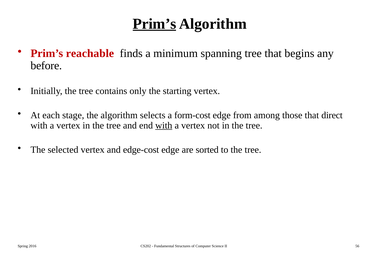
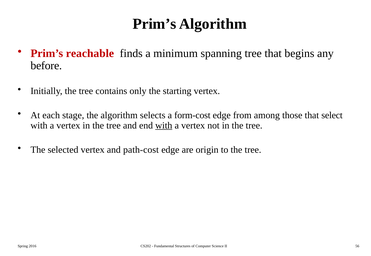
Prim’s at (154, 24) underline: present -> none
direct: direct -> select
edge-cost: edge-cost -> path-cost
sorted: sorted -> origin
